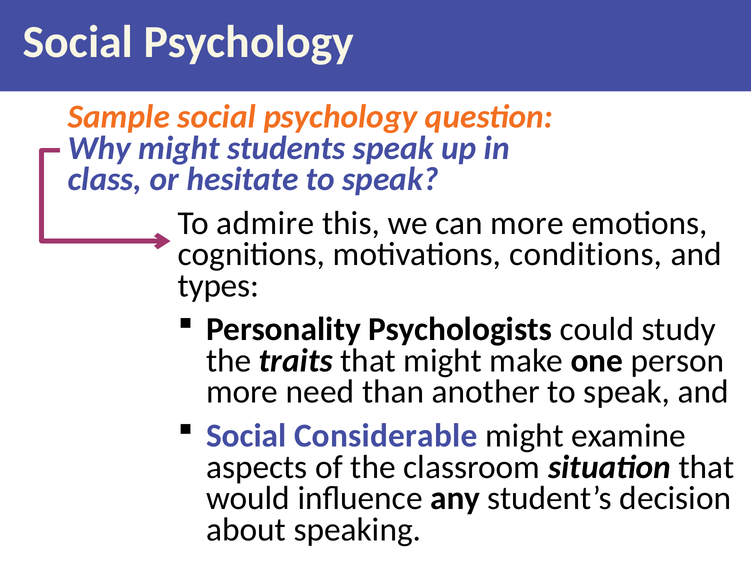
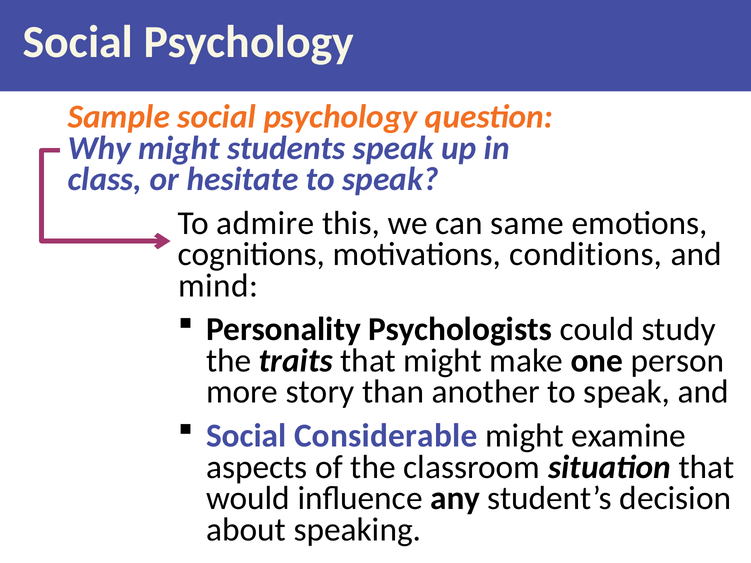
can more: more -> same
types: types -> mind
need: need -> story
